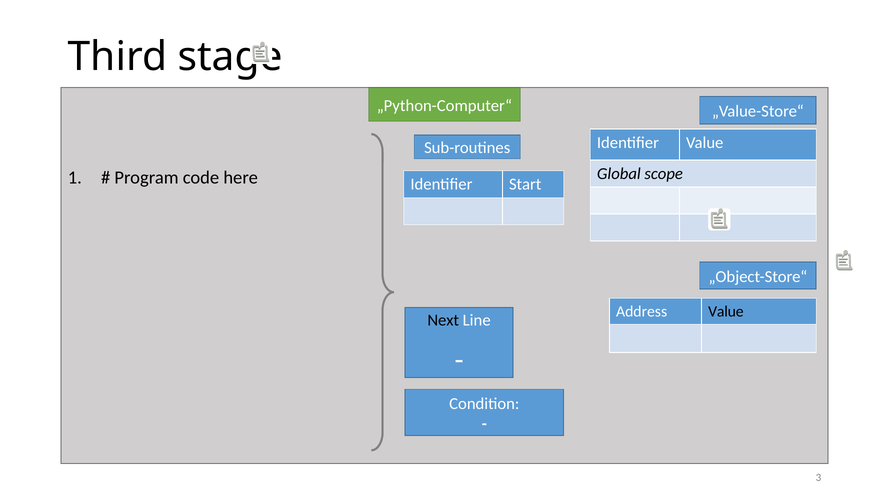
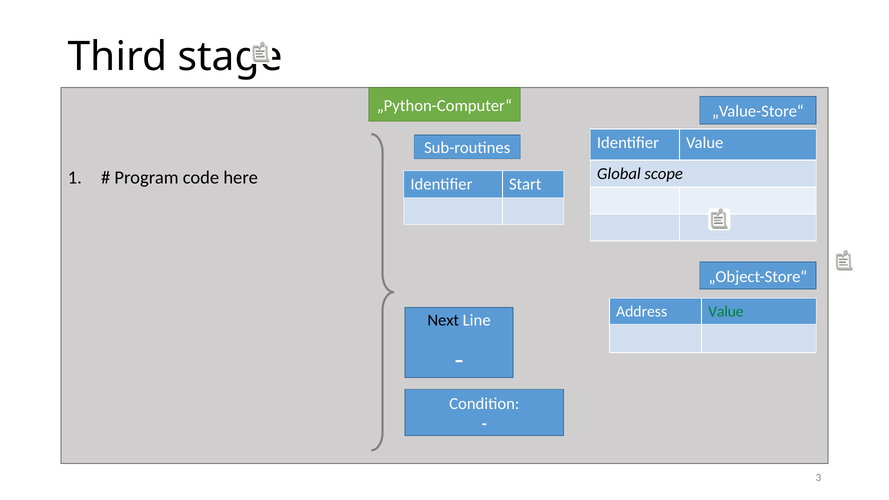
Value at (726, 311) colour: black -> green
